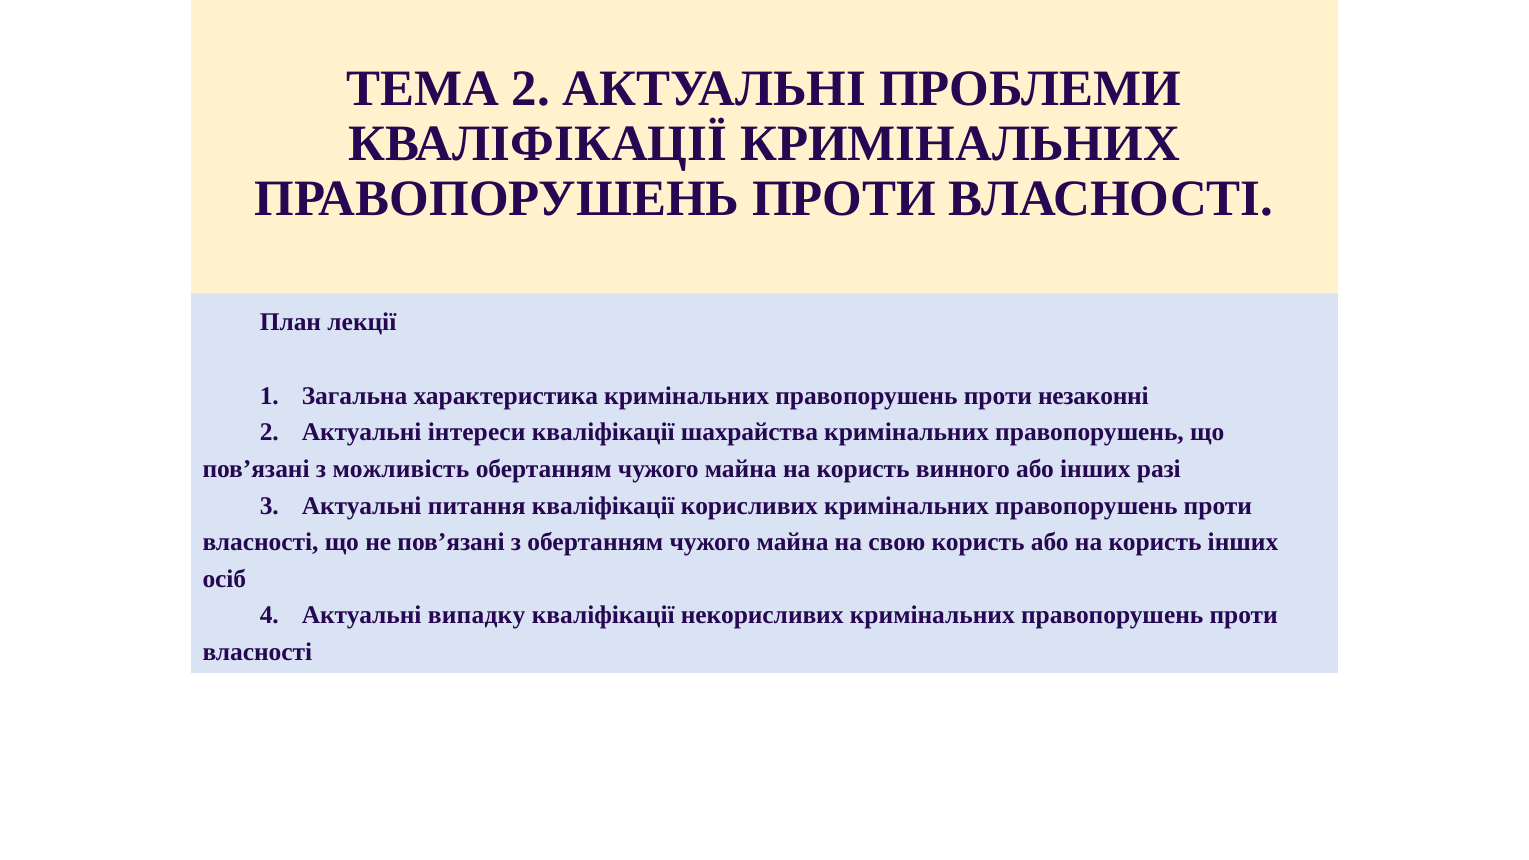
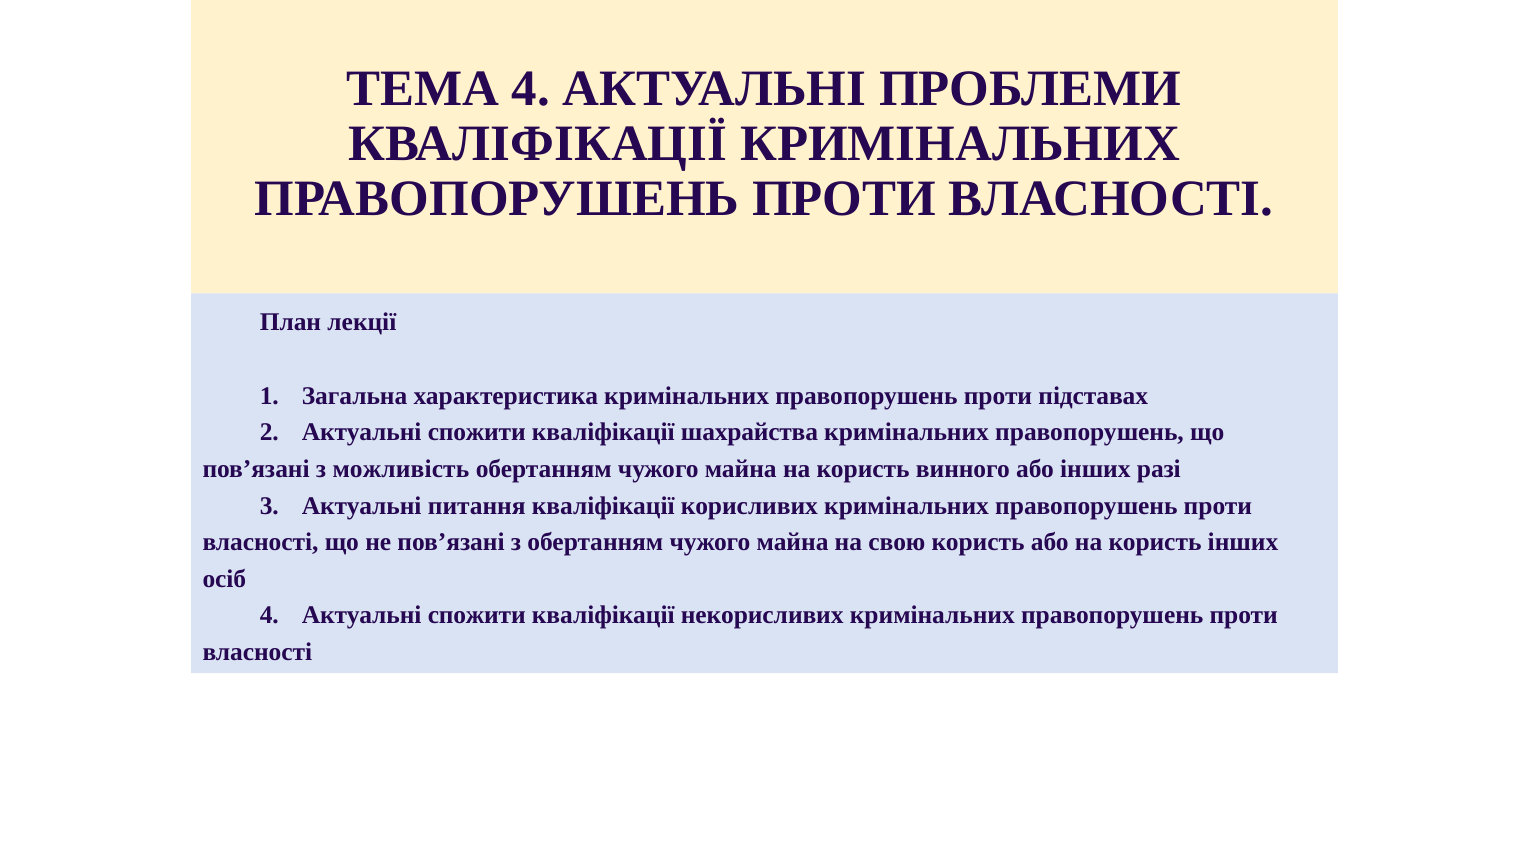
ТЕМА 2: 2 -> 4
незаконні: незаконні -> підставах
2 Актуальні інтереси: інтереси -> спожити
4 Актуальні випадку: випадку -> спожити
